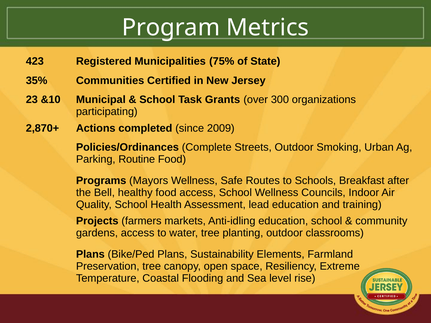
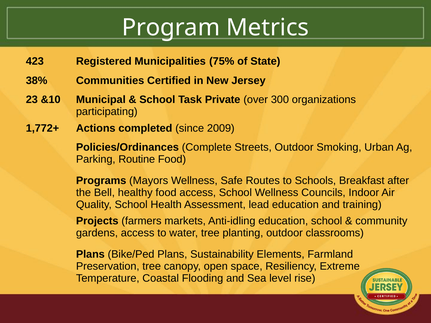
35%: 35% -> 38%
Grants: Grants -> Private
2,870+: 2,870+ -> 1,772+
